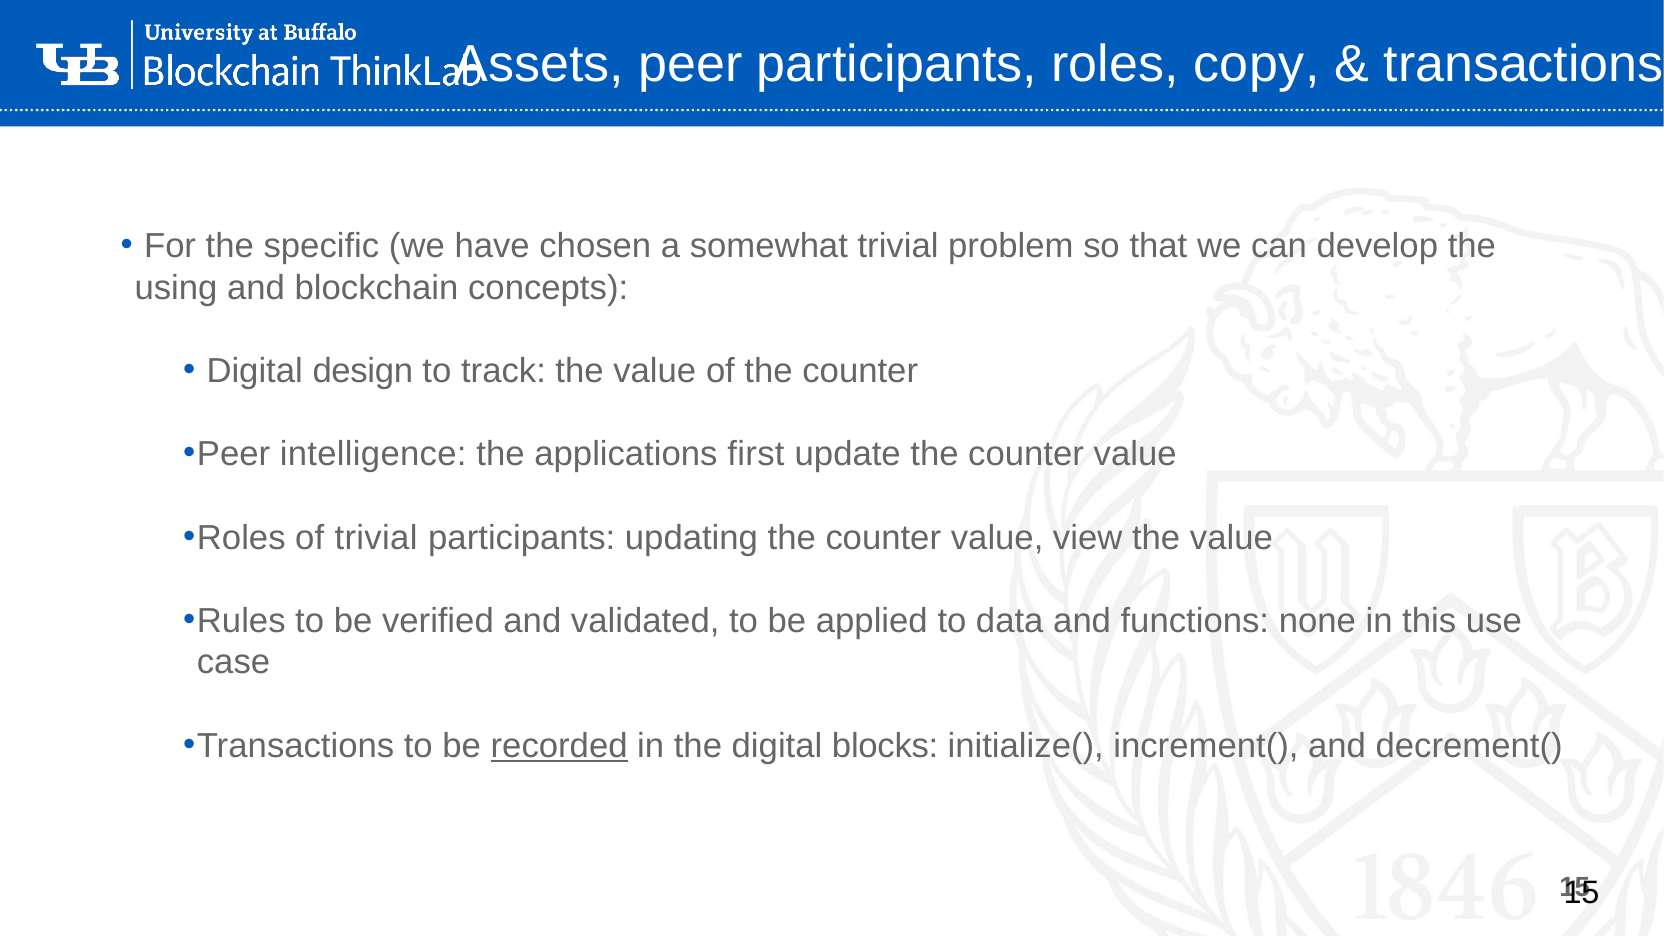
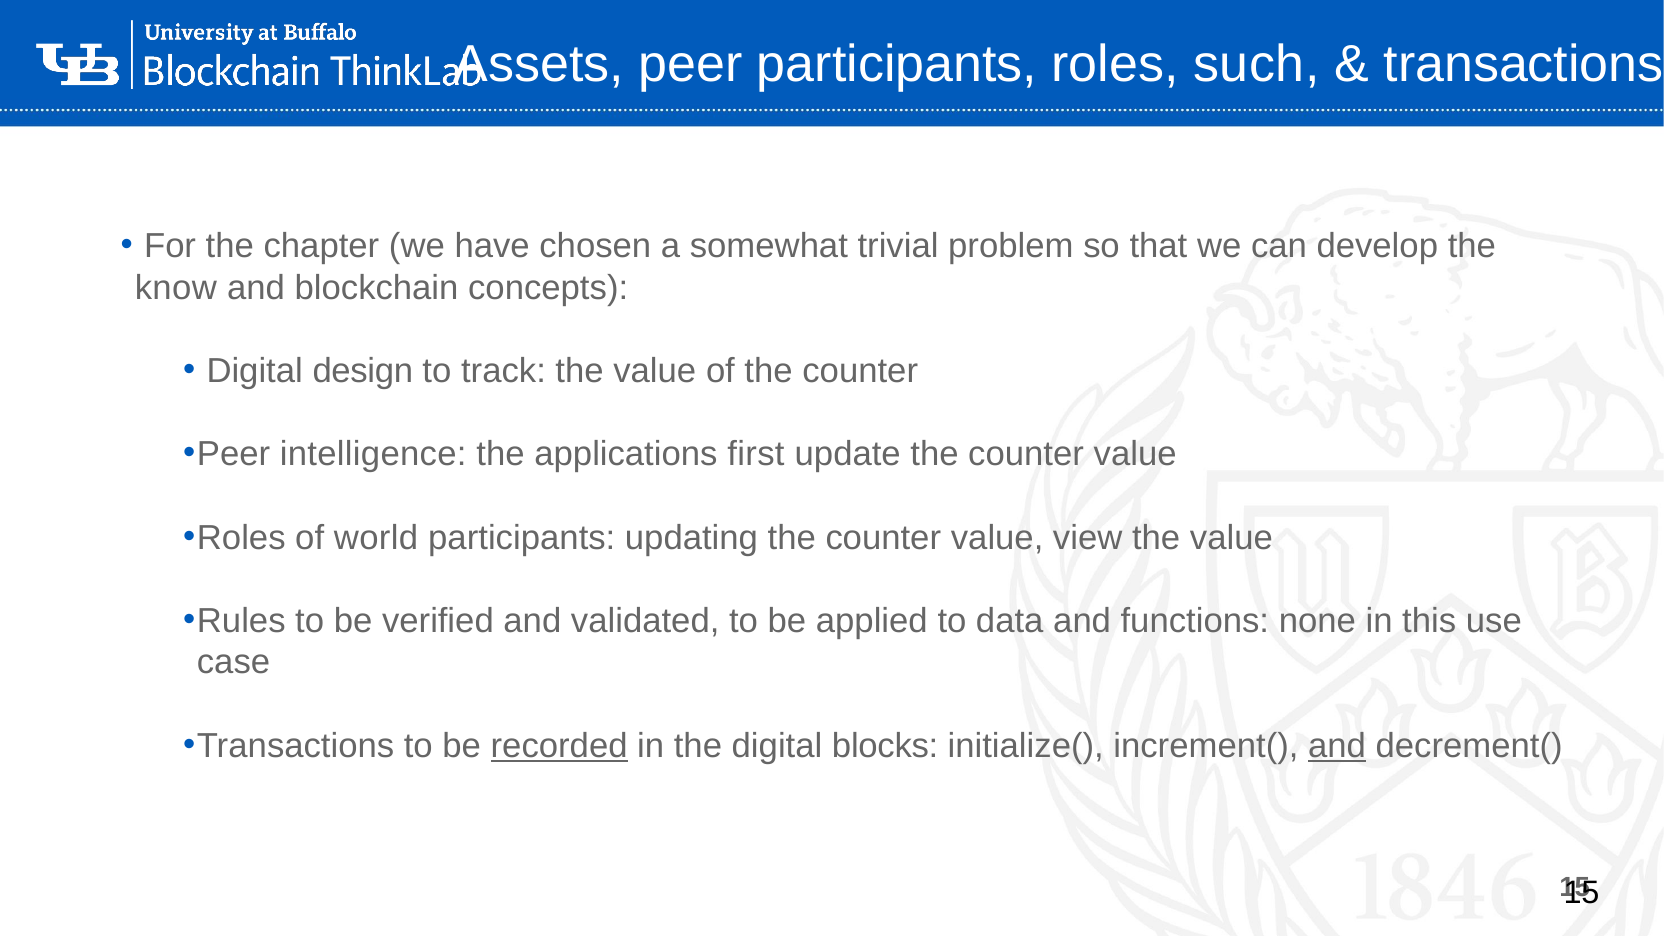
copy: copy -> such
specific: specific -> chapter
using: using -> know
of trivial: trivial -> world
and at (1337, 746) underline: none -> present
